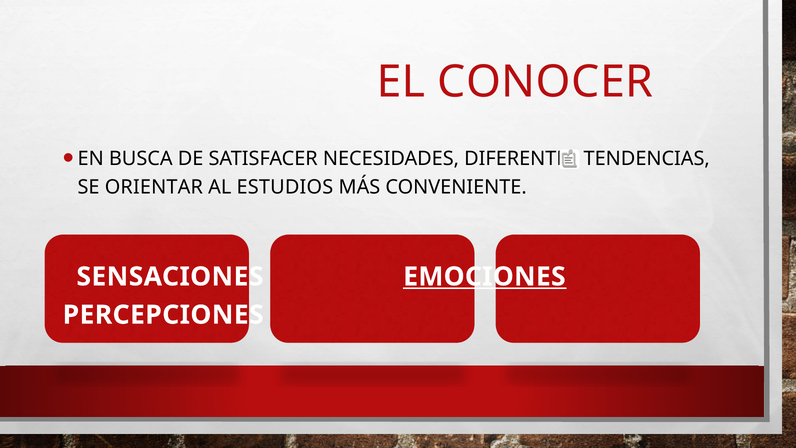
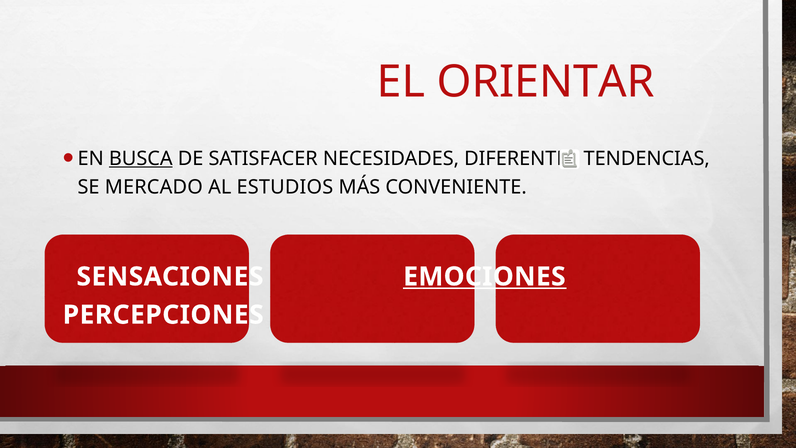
CONOCER: CONOCER -> ORIENTAR
BUSCA underline: none -> present
ORIENTAR: ORIENTAR -> MERCADO
